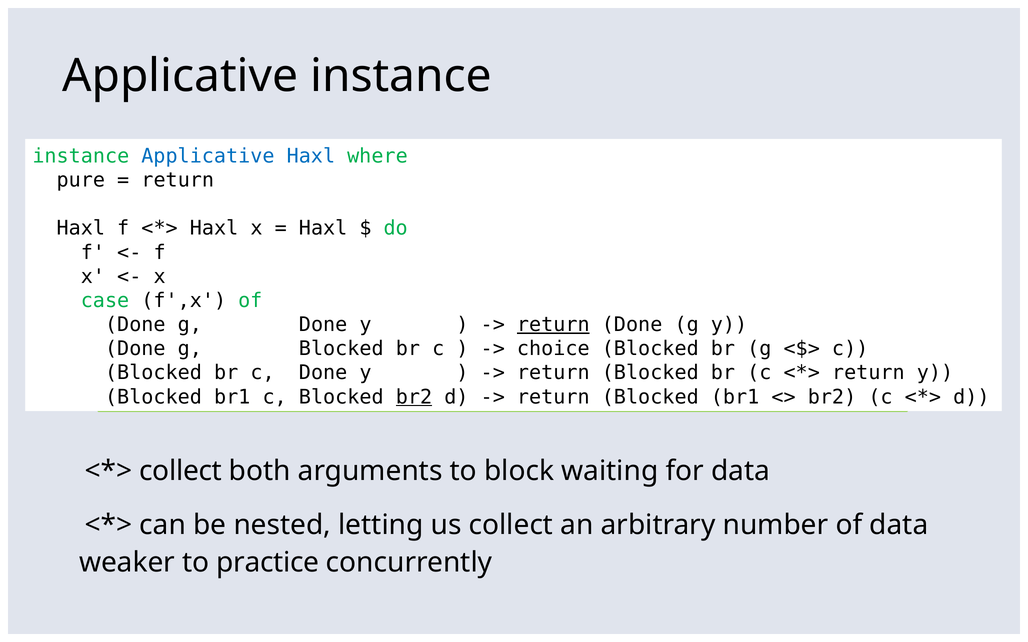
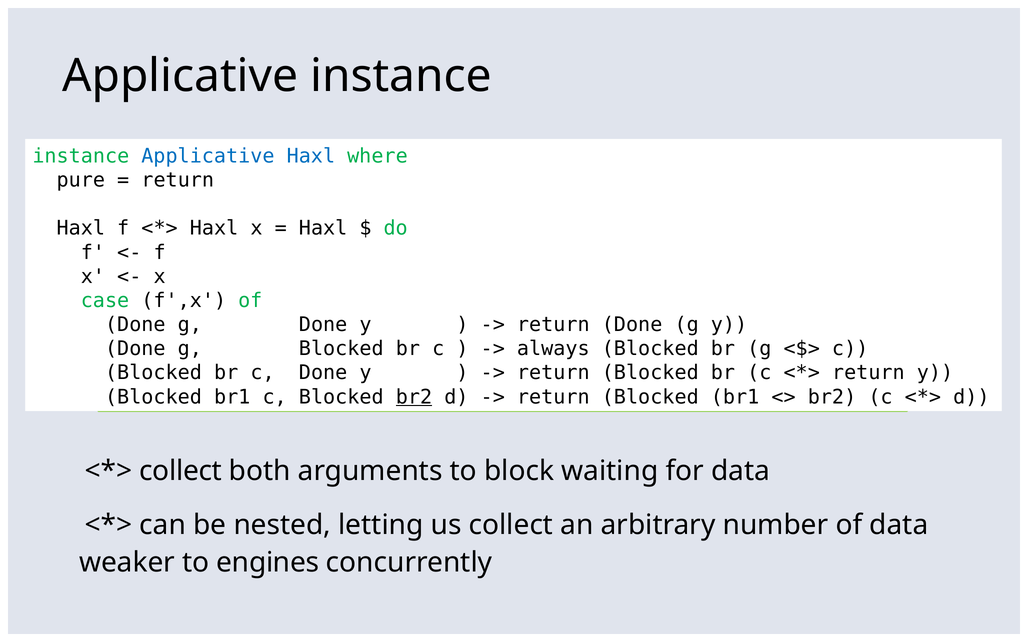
return at (553, 325) underline: present -> none
choice: choice -> always
practice: practice -> engines
